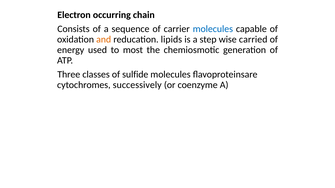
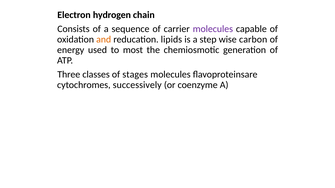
occurring: occurring -> hydrogen
molecules at (213, 29) colour: blue -> purple
carried: carried -> carbon
sulfide: sulfide -> stages
